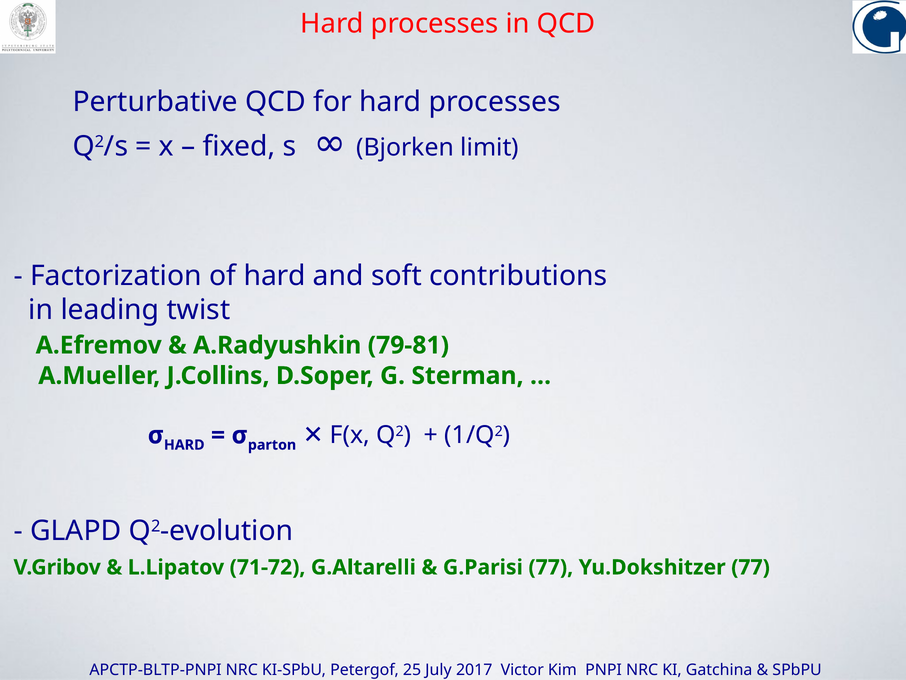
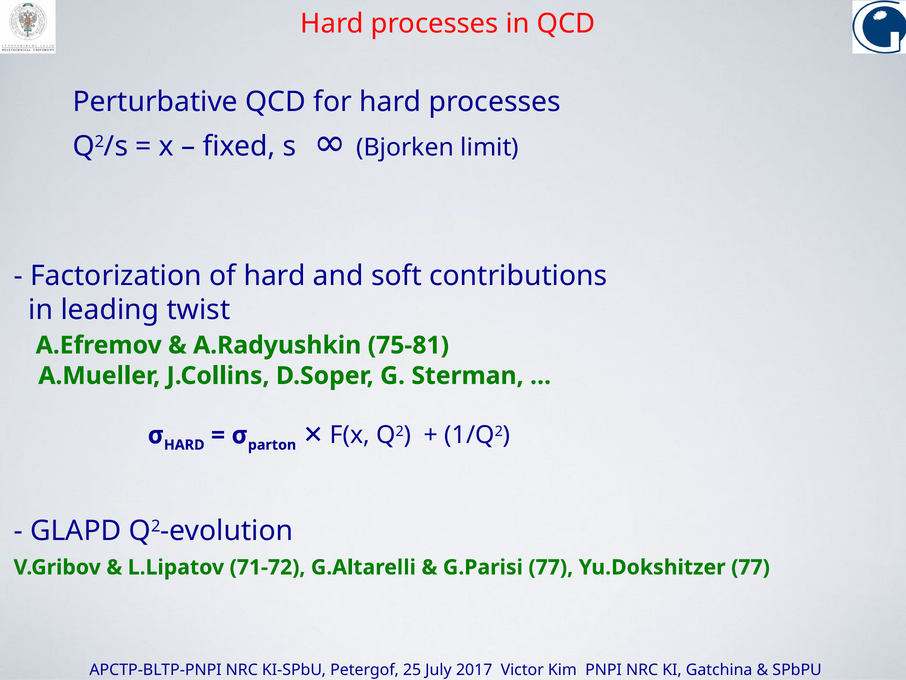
79-81: 79-81 -> 75-81
